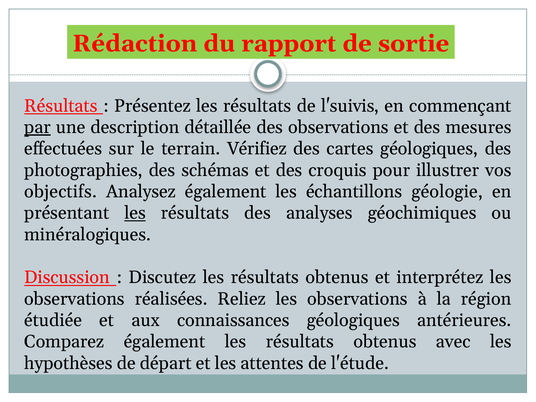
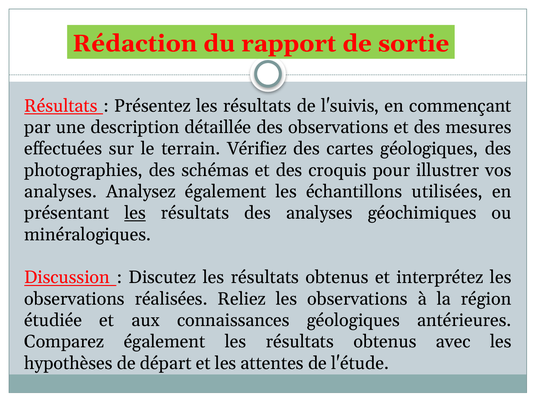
par underline: present -> none
objectifs at (61, 192): objectifs -> analyses
géologie: géologie -> utilisées
